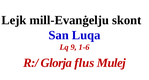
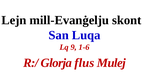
Lejk: Lejk -> Lejn
